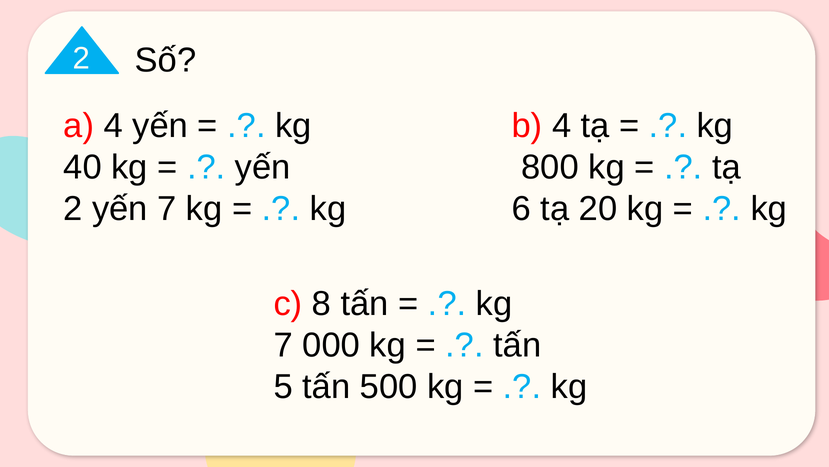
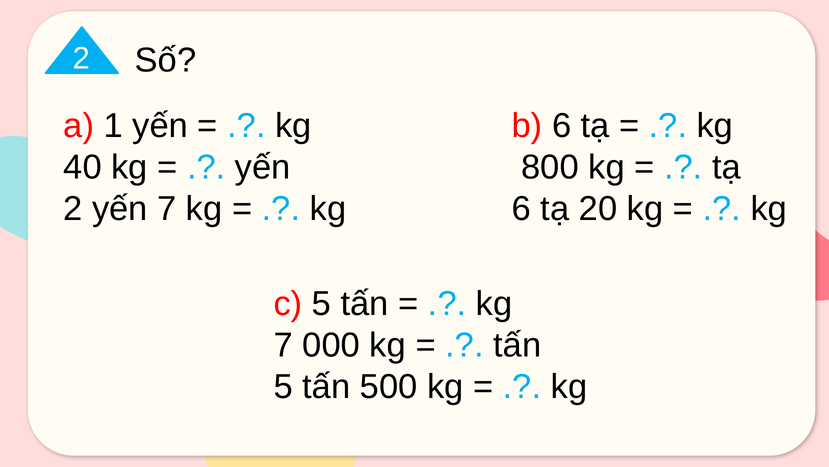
a 4: 4 -> 1
b 4: 4 -> 6
c 8: 8 -> 5
